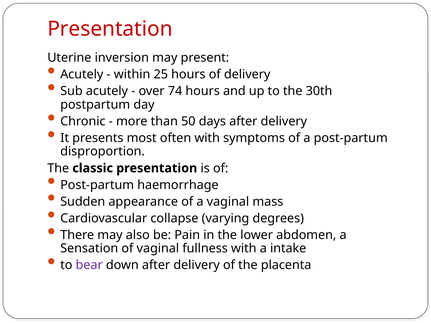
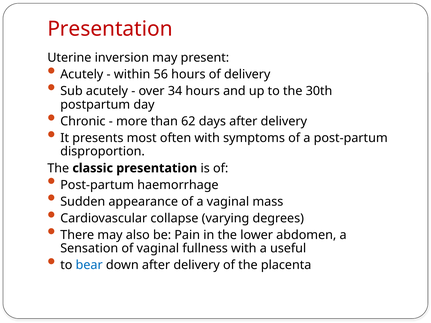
25: 25 -> 56
74: 74 -> 34
50: 50 -> 62
intake: intake -> useful
bear colour: purple -> blue
